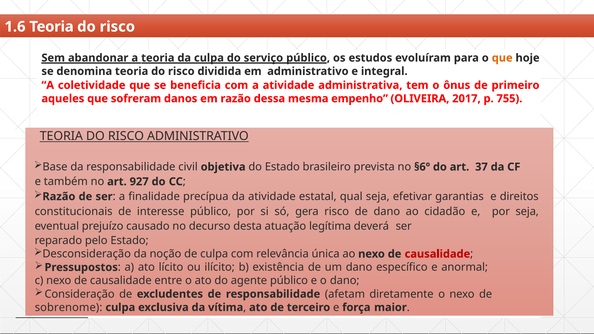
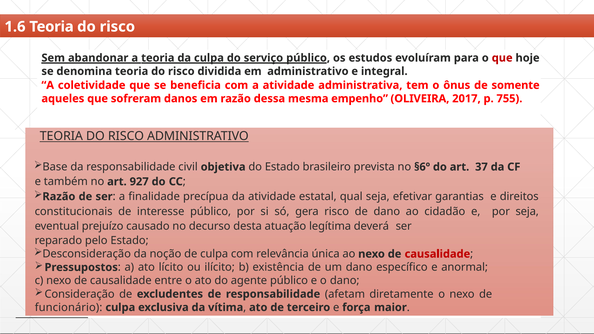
que at (502, 58) colour: orange -> red
primeiro: primeiro -> somente
sobrenome: sobrenome -> funcionário
